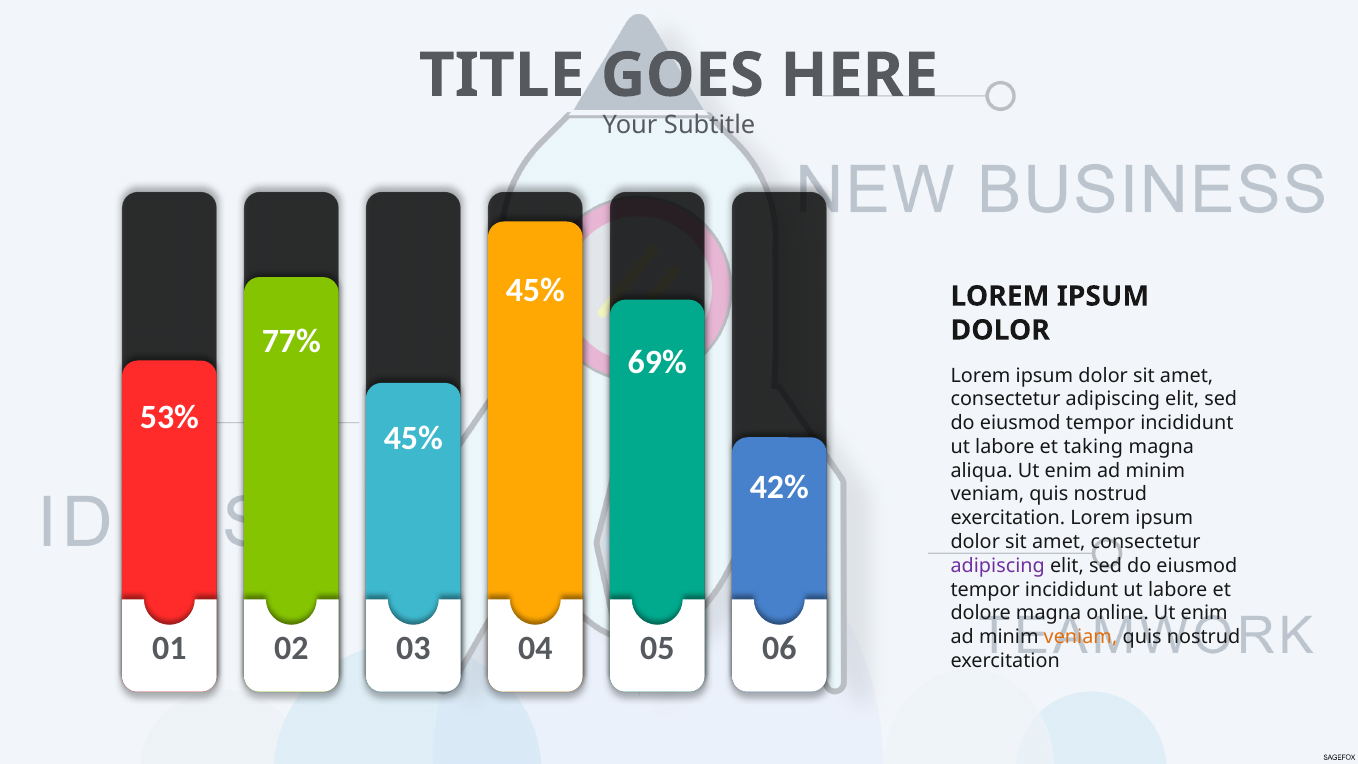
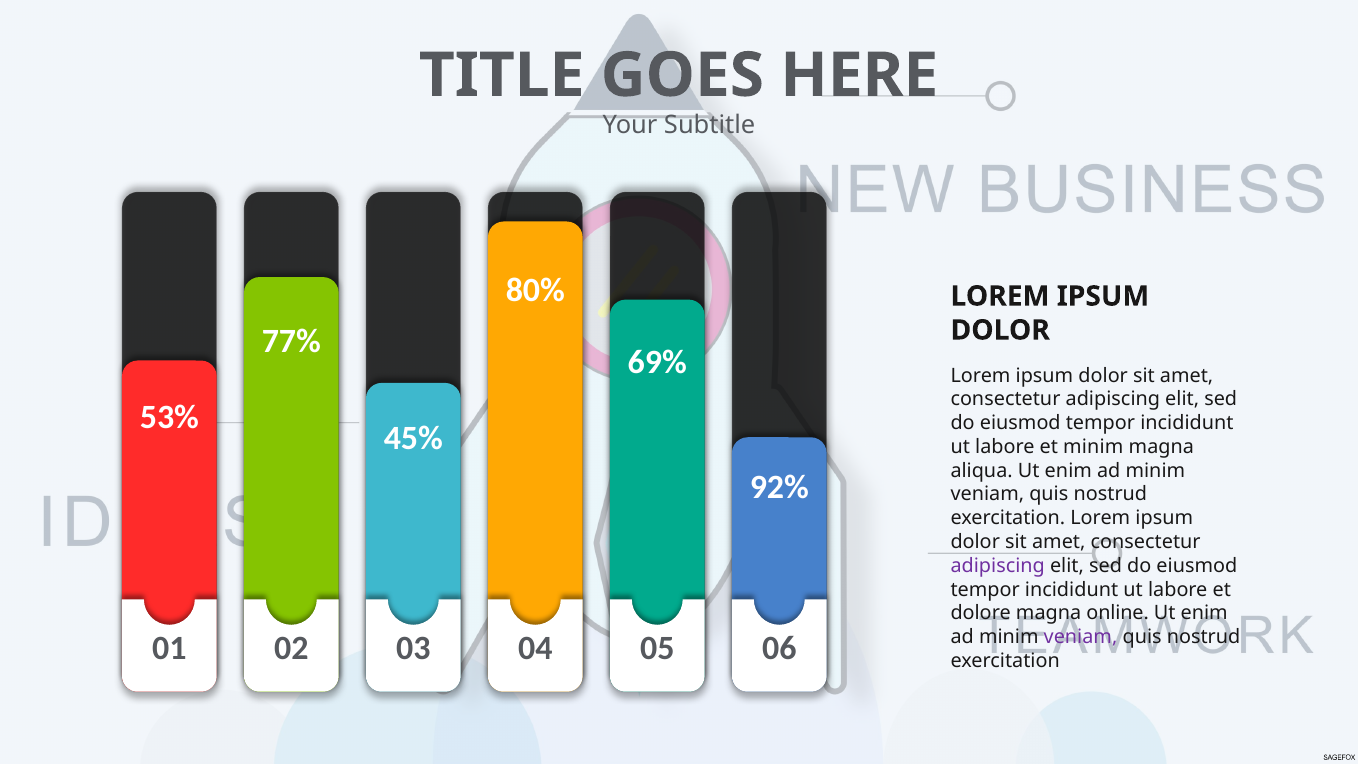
45% at (535, 291): 45% -> 80%
et taking: taking -> minim
42%: 42% -> 92%
veniam at (1081, 637) colour: orange -> purple
